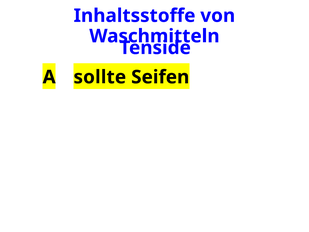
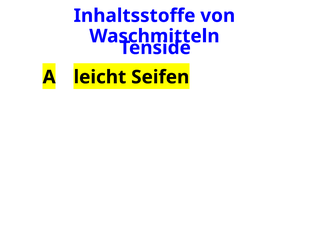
sollte: sollte -> leicht
